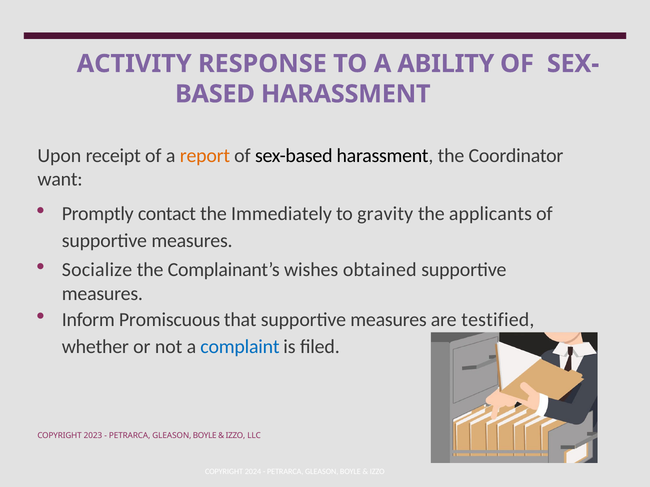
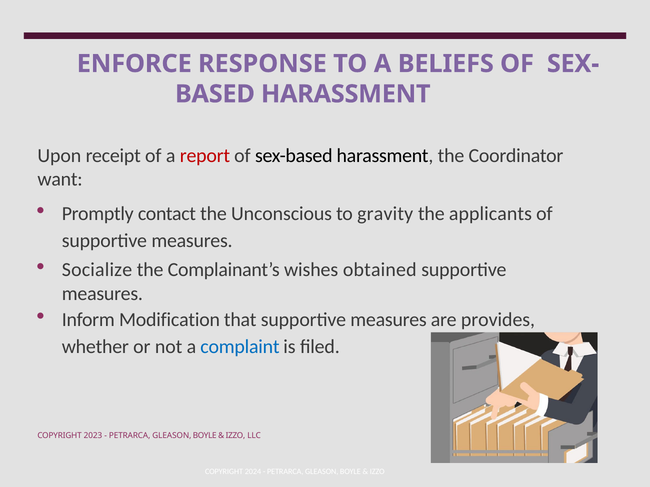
ACTIVITY: ACTIVITY -> ENFORCE
ABILITY: ABILITY -> BELIEFS
report colour: orange -> red
Immediately: Immediately -> Unconscious
Promiscuous: Promiscuous -> Modification
testified: testified -> provides
